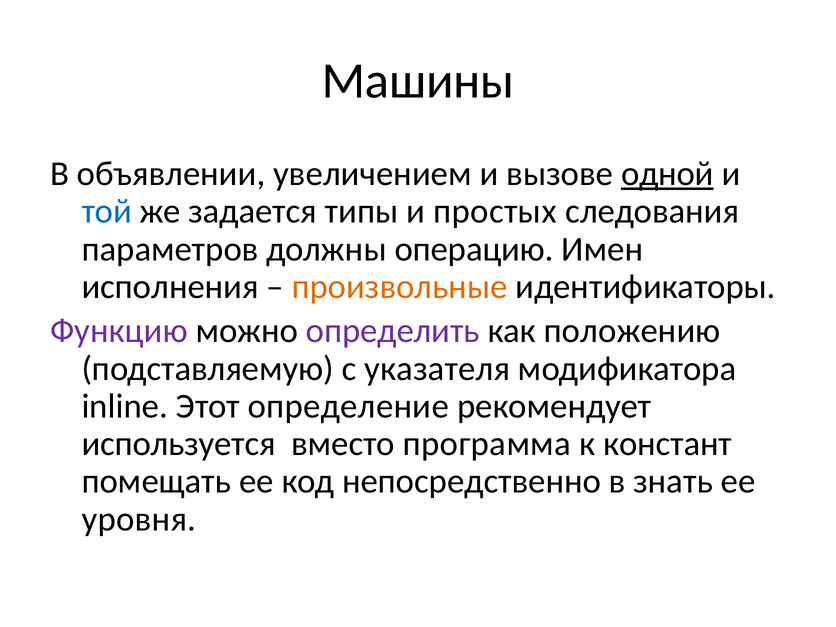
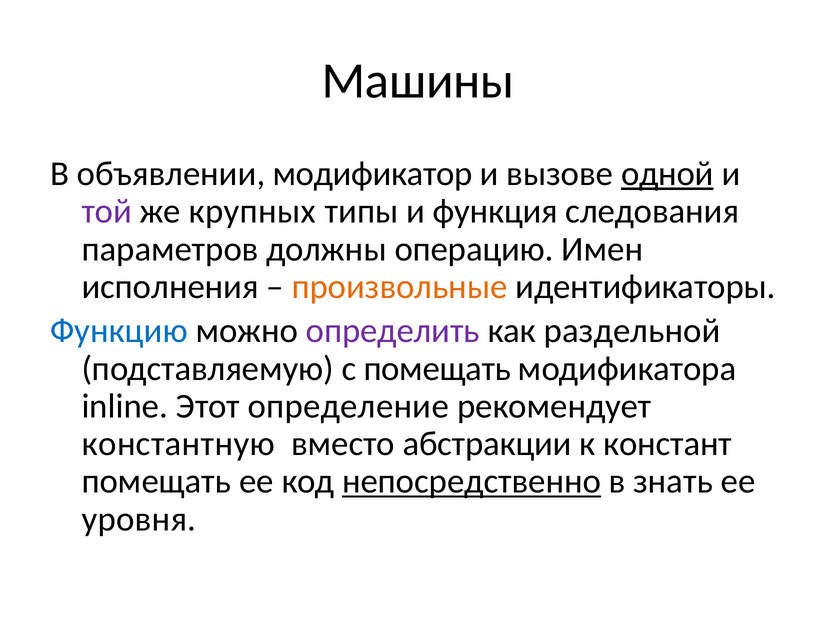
увеличением: увеличением -> модификатор
той colour: blue -> purple
задается: задается -> крупных
простых: простых -> функция
Функцию colour: purple -> blue
положению: положению -> раздельной
с указателя: указателя -> помещать
используется: используется -> константную
программа: программа -> абстракции
непосредственно underline: none -> present
